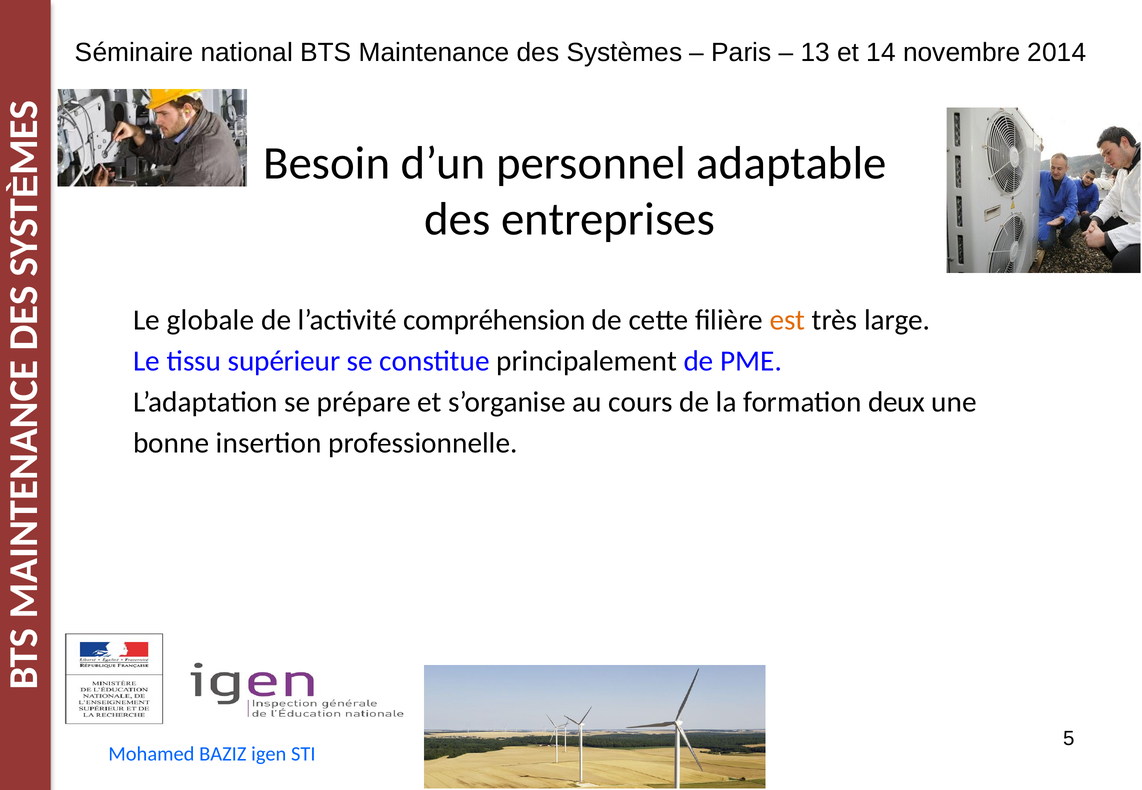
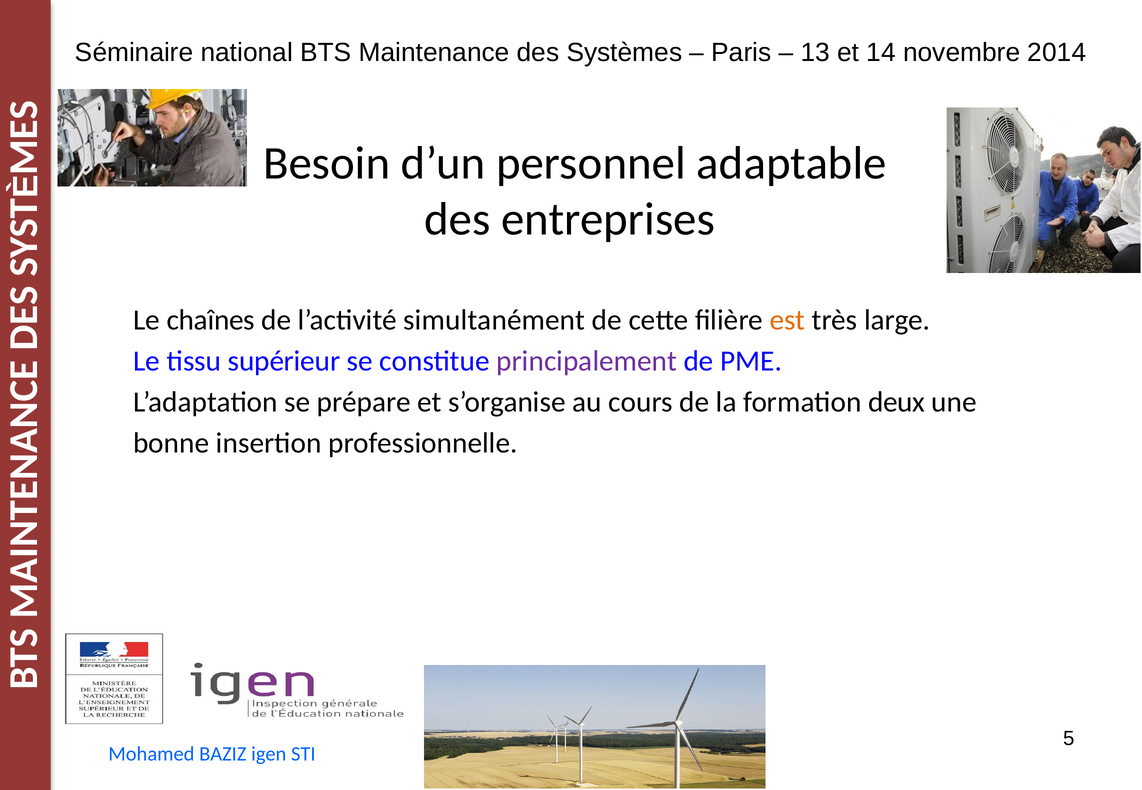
globale: globale -> chaînes
compréhension: compréhension -> simultanément
principalement colour: black -> purple
